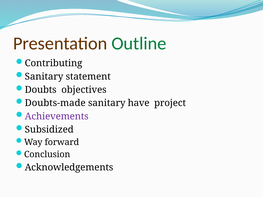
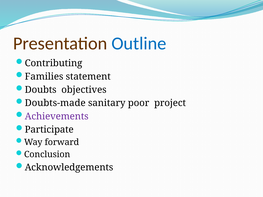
Outline colour: green -> blue
Sanitary at (44, 77): Sanitary -> Families
have: have -> poor
Subsidized: Subsidized -> Participate
